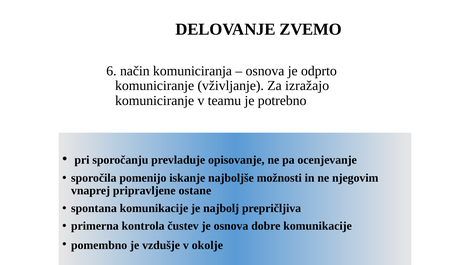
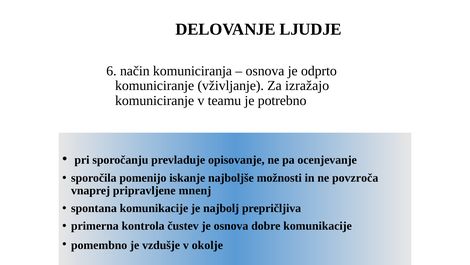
ZVEMO: ZVEMO -> LJUDJE
njegovim: njegovim -> povzroča
ostane: ostane -> mnenj
